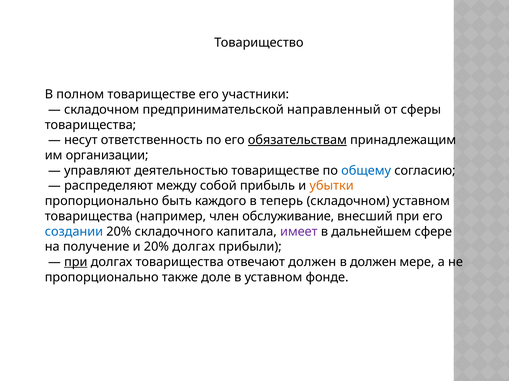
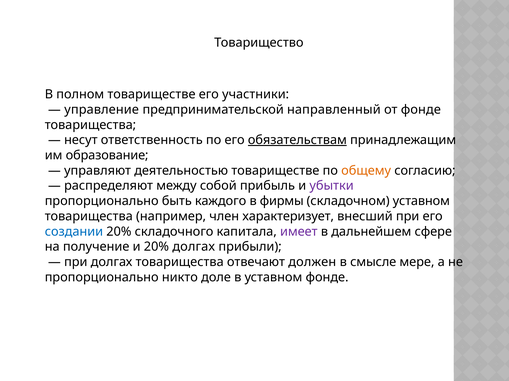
складочном at (102, 110): складочном -> управление
от сферы: сферы -> фонде
организации: организации -> образование
общему colour: blue -> orange
убытки colour: orange -> purple
теперь: теперь -> фирмы
обслуживание: обслуживание -> характеризует
при at (76, 262) underline: present -> none
в должен: должен -> смысле
также: также -> никто
